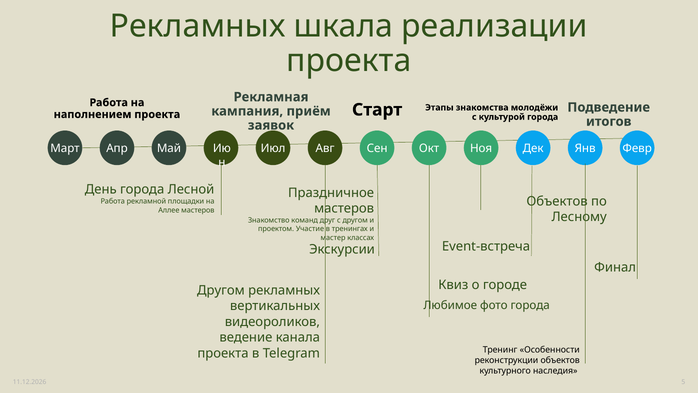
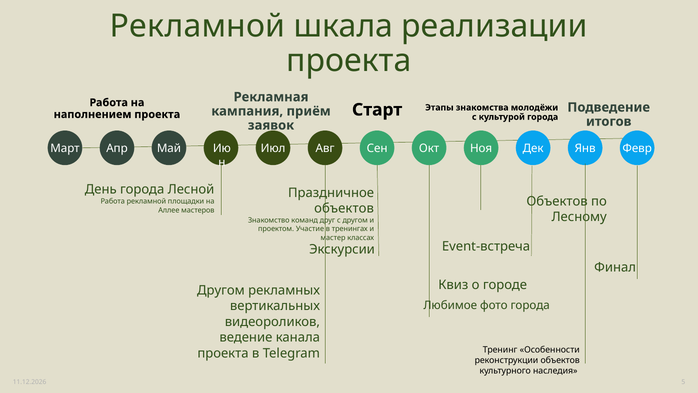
Рекламных at (198, 26): Рекламных -> Рекламной
мастеров at (344, 208): мастеров -> объектов
